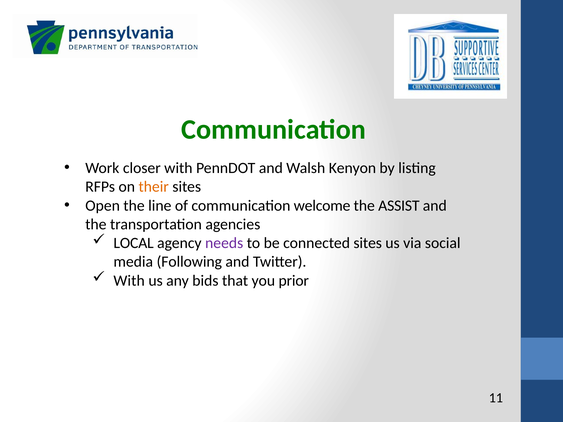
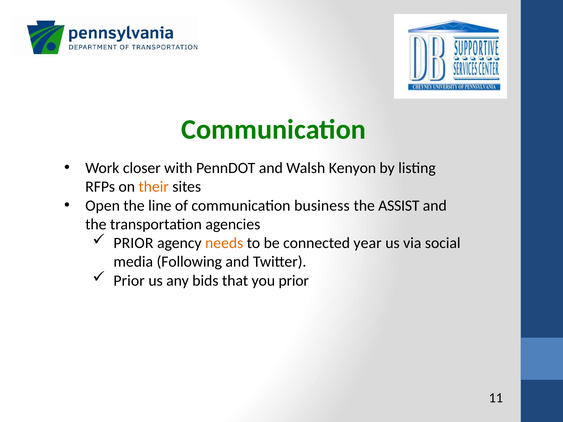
welcome: welcome -> business
LOCAL at (134, 243): LOCAL -> PRIOR
needs colour: purple -> orange
connected sites: sites -> year
With at (129, 281): With -> Prior
